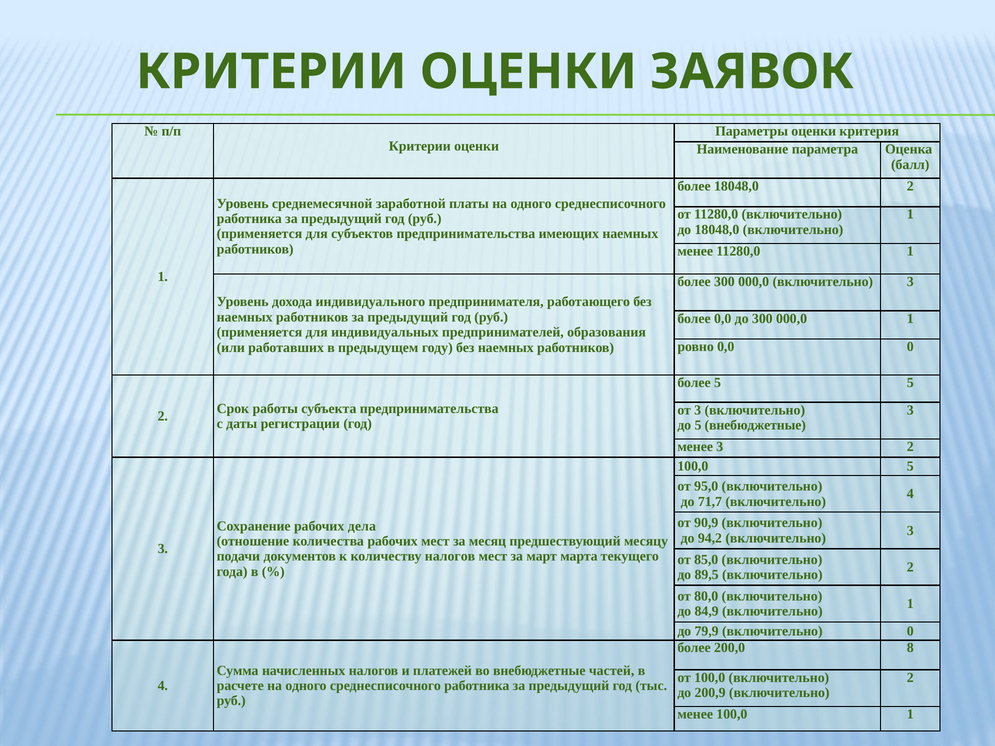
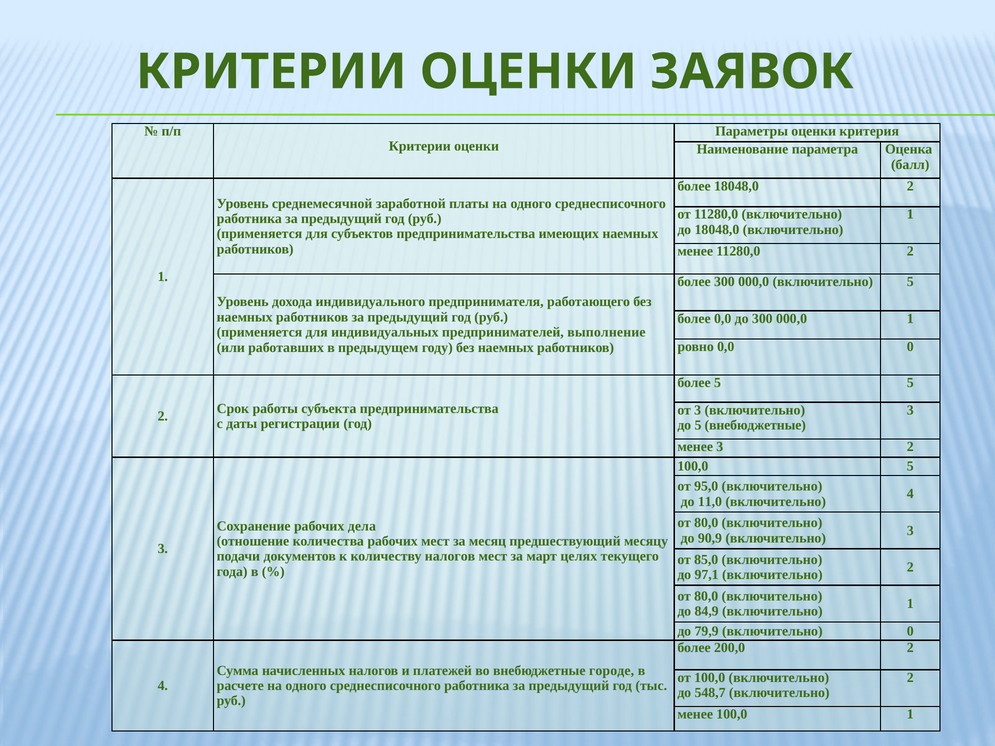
11280,0 1: 1 -> 2
000,0 включительно 3: 3 -> 5
образования: образования -> выполнение
71,7: 71,7 -> 11,0
90,9 at (706, 523): 90,9 -> 80,0
94,2: 94,2 -> 90,9
марта: марта -> целях
89,5: 89,5 -> 97,1
200,0 8: 8 -> 2
частей: частей -> городе
200,9: 200,9 -> 548,7
